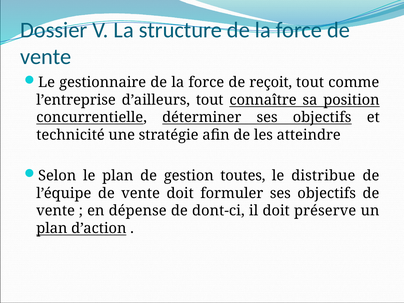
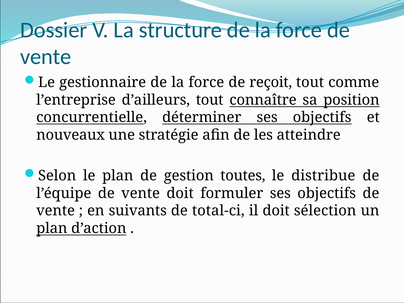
technicité: technicité -> nouveaux
dépense: dépense -> suivants
dont-ci: dont-ci -> total-ci
préserve: préserve -> sélection
